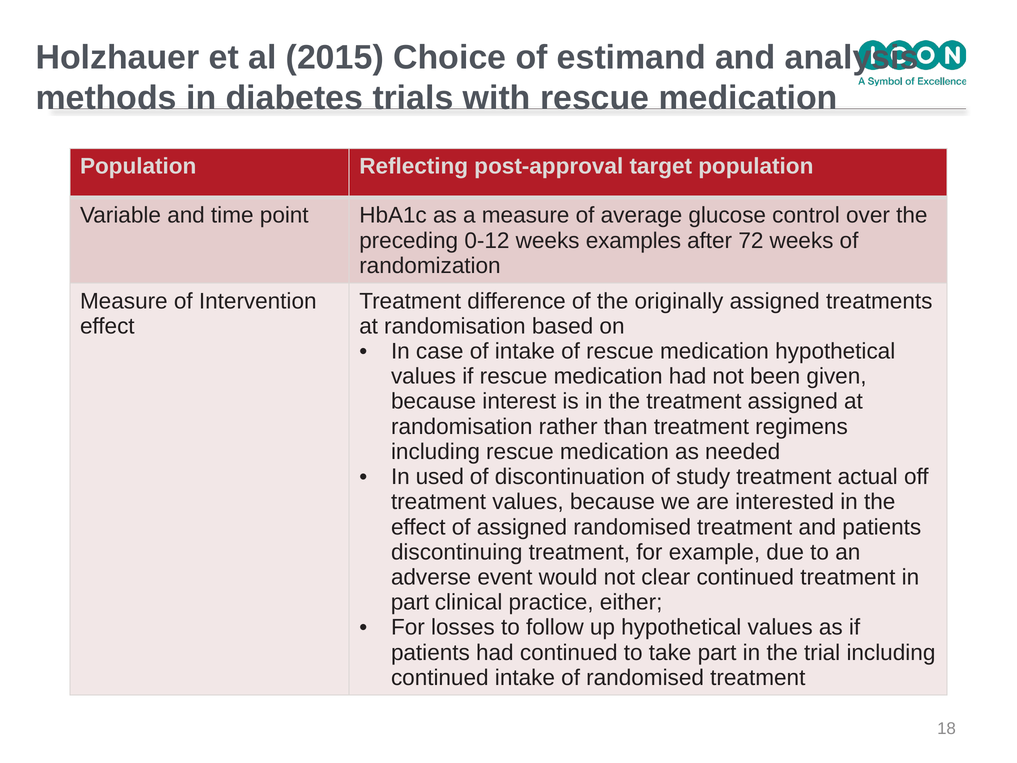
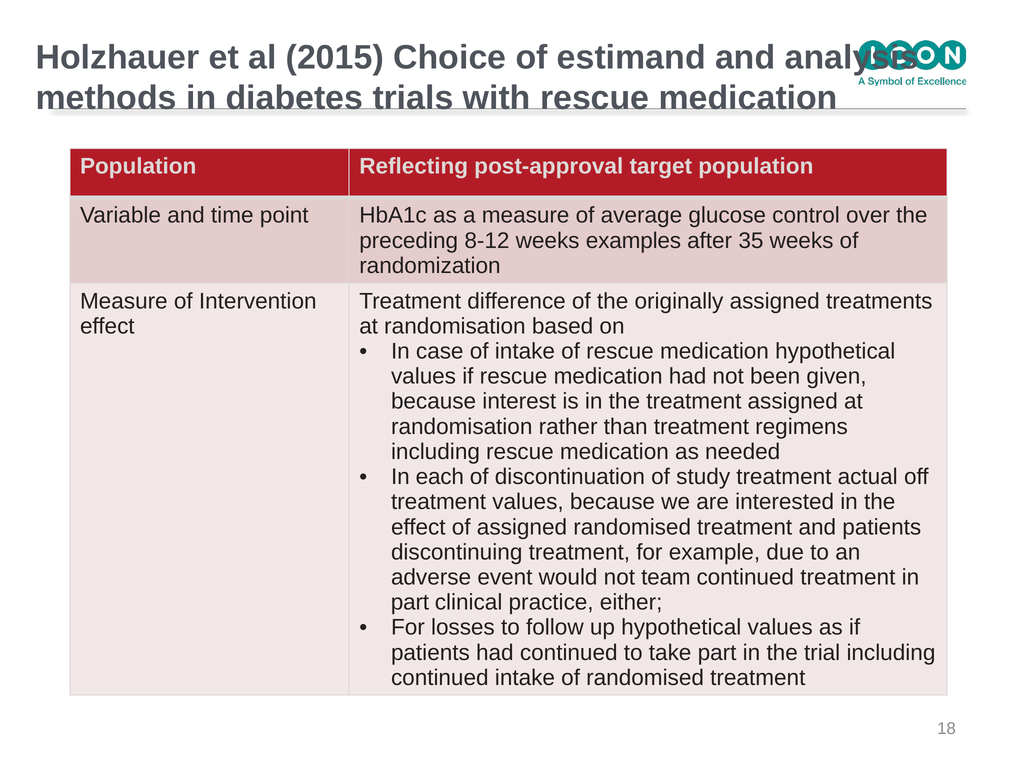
0-12: 0-12 -> 8-12
72: 72 -> 35
used: used -> each
clear: clear -> team
